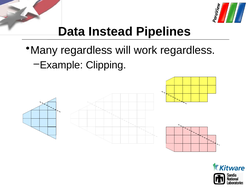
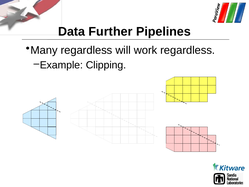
Instead: Instead -> Further
